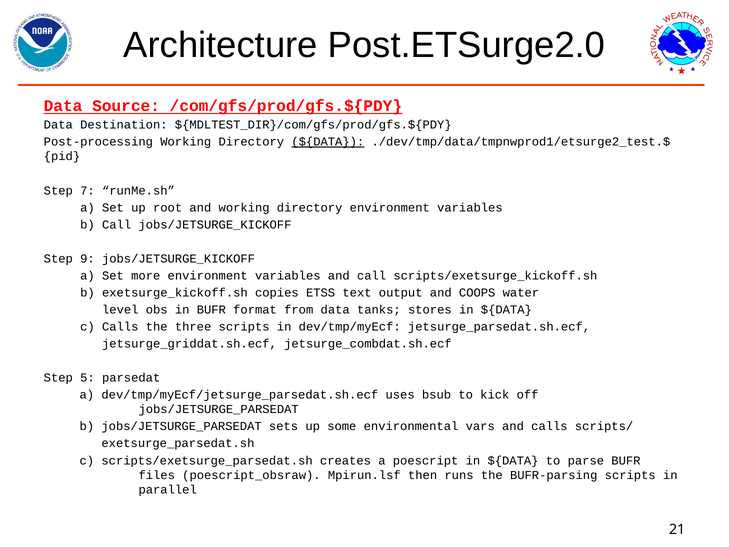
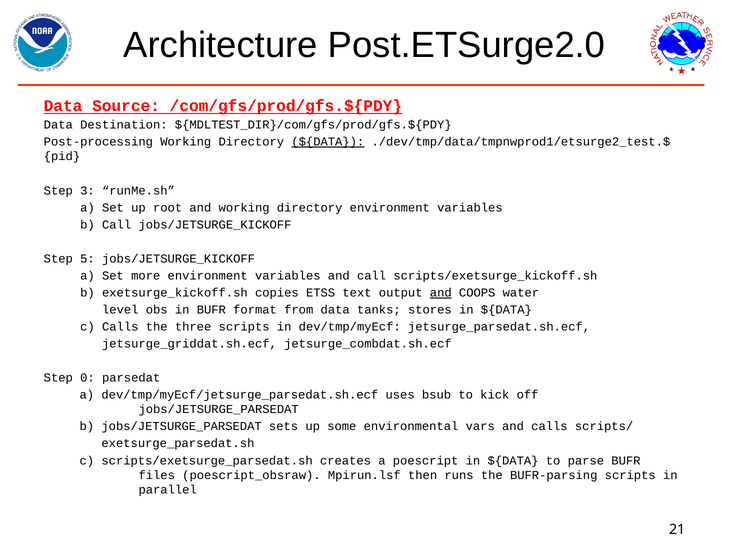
7: 7 -> 3
9: 9 -> 5
and at (441, 293) underline: none -> present
5: 5 -> 0
